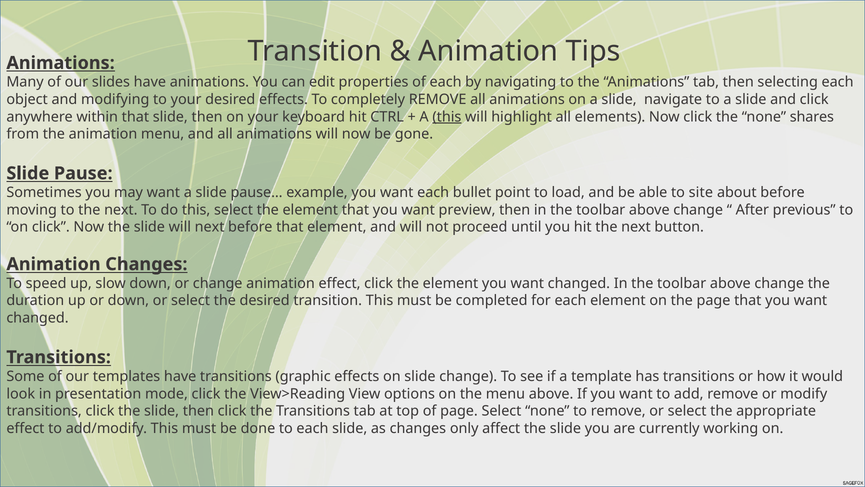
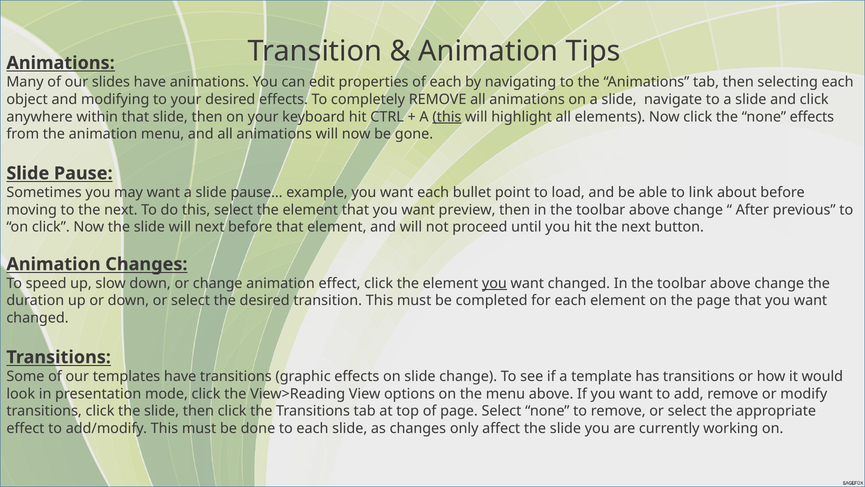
none shares: shares -> effects
site: site -> link
you at (494, 283) underline: none -> present
